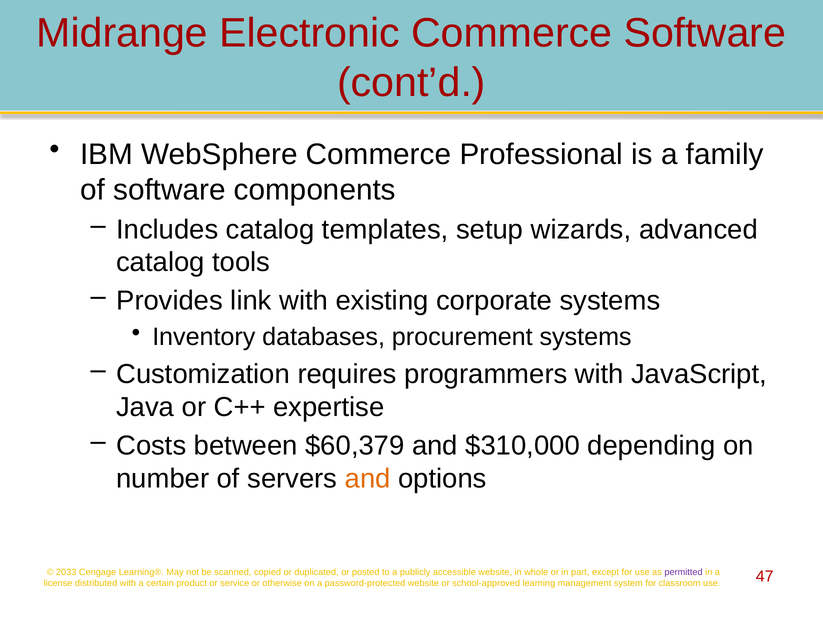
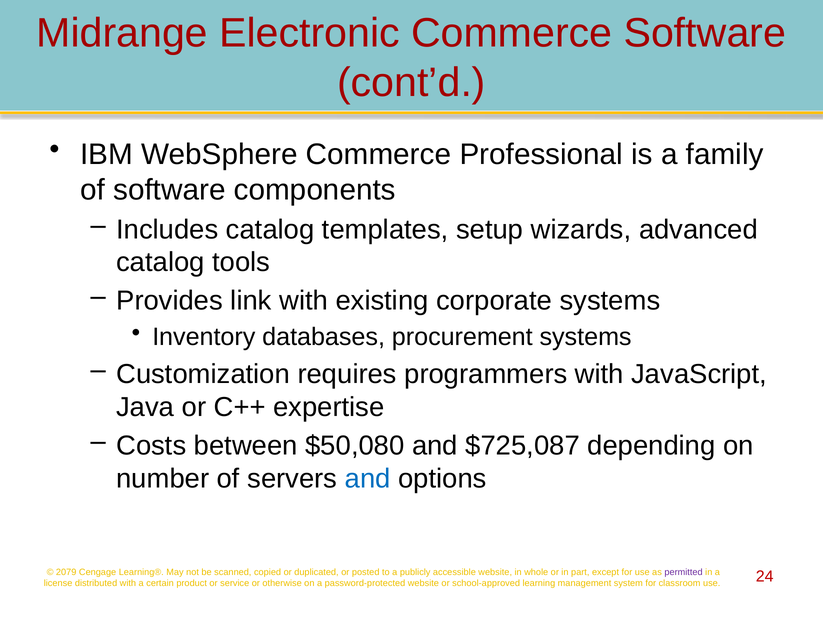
$60,379: $60,379 -> $50,080
$310,000: $310,000 -> $725,087
and at (368, 479) colour: orange -> blue
2033: 2033 -> 2079
47: 47 -> 24
